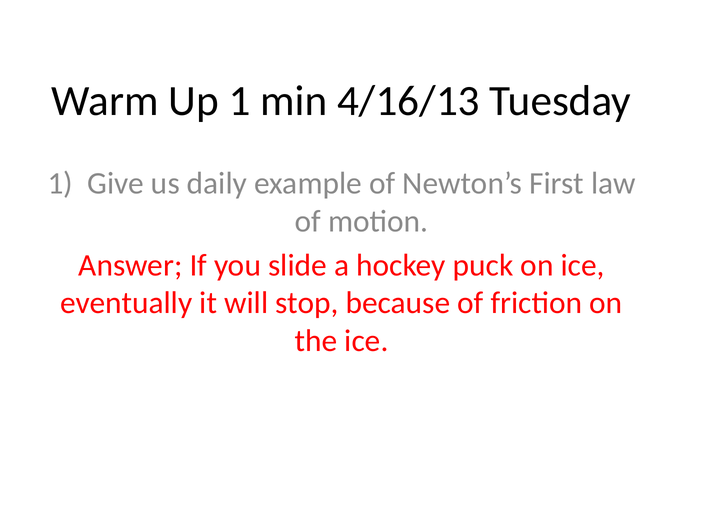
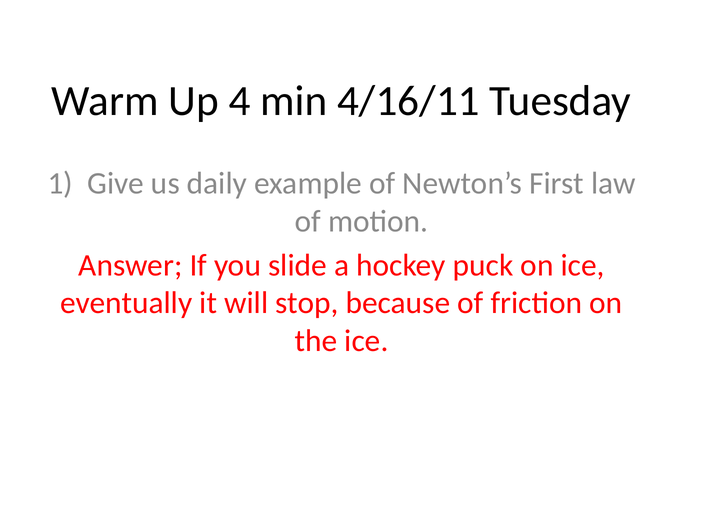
Up 1: 1 -> 4
4/16/13: 4/16/13 -> 4/16/11
